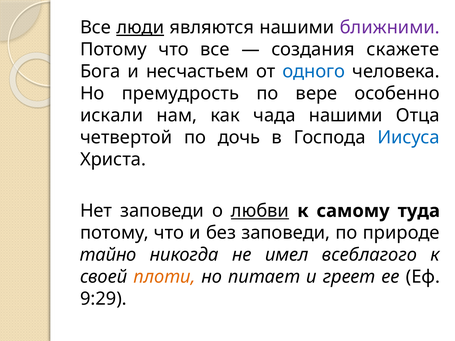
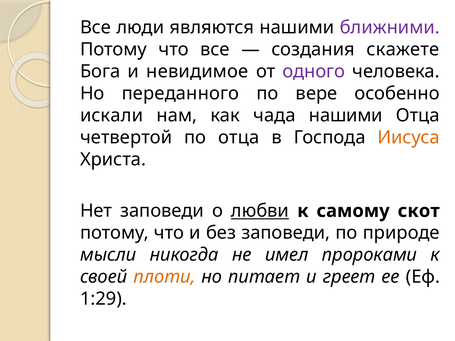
люди underline: present -> none
несчастьем: несчастьем -> невидимое
одного colour: blue -> purple
премудрость: премудрость -> переданного
по дочь: дочь -> отца
Иисуса colour: blue -> orange
туда: туда -> скот
тайно: тайно -> мысли
всеблагого: всеблагого -> пророками
9:29: 9:29 -> 1:29
